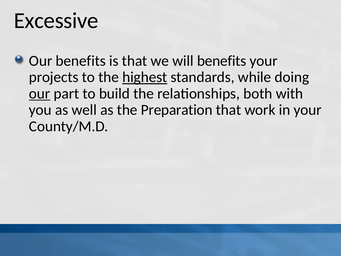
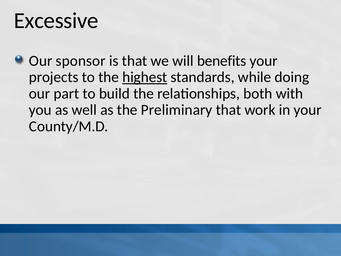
Our benefits: benefits -> sponsor
our at (40, 93) underline: present -> none
Preparation: Preparation -> Preliminary
